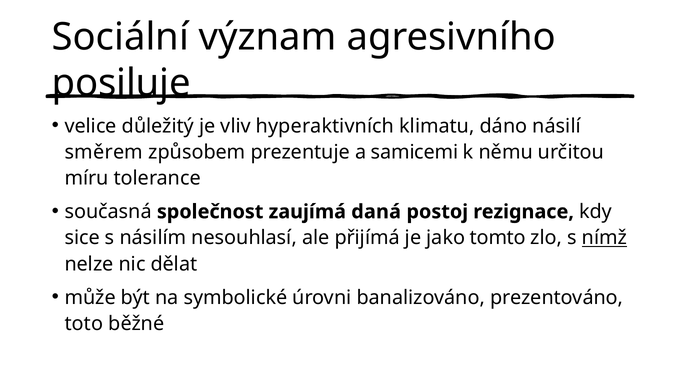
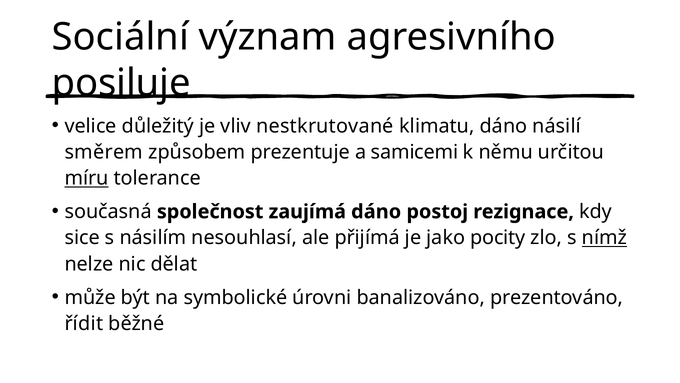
hyperaktivních: hyperaktivních -> nestkrutované
míru underline: none -> present
zaujímá daná: daná -> dáno
tomto: tomto -> pocity
toto: toto -> řídit
